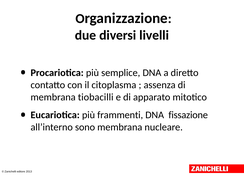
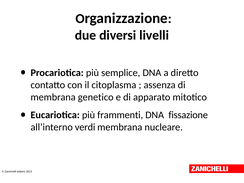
tiobacilli: tiobacilli -> genetico
sono: sono -> verdi
